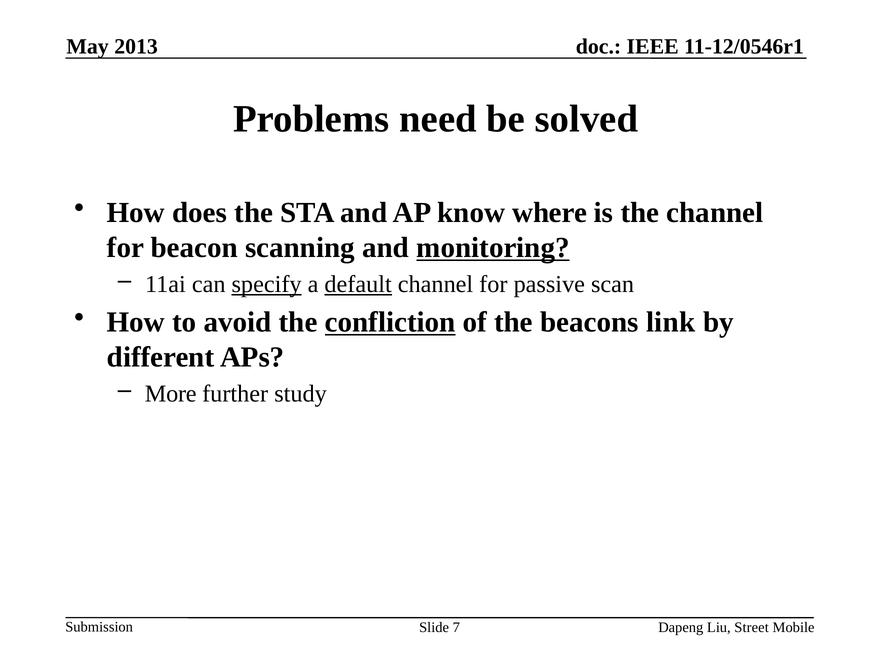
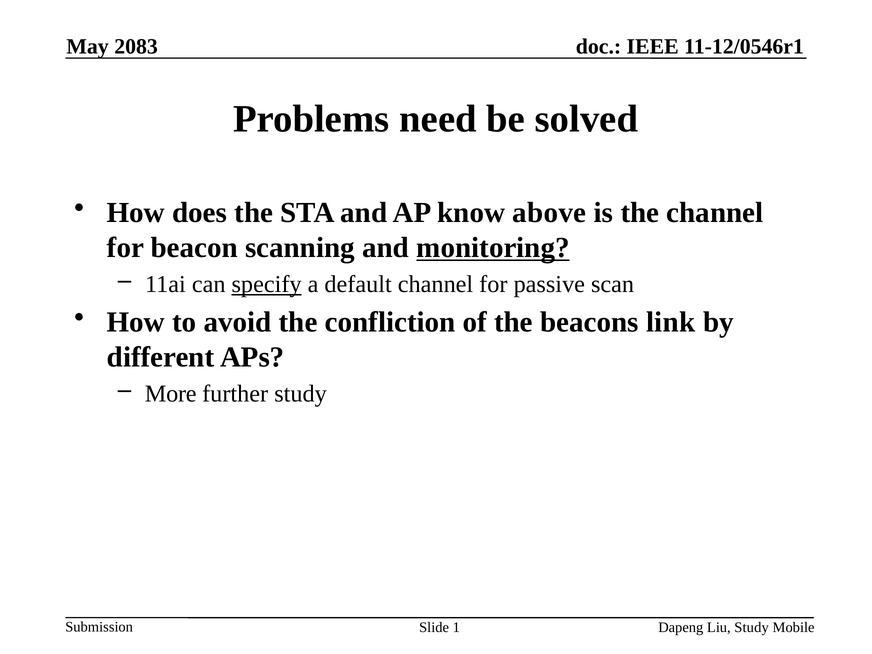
2013: 2013 -> 2083
where: where -> above
default underline: present -> none
confliction underline: present -> none
7: 7 -> 1
Liu Street: Street -> Study
